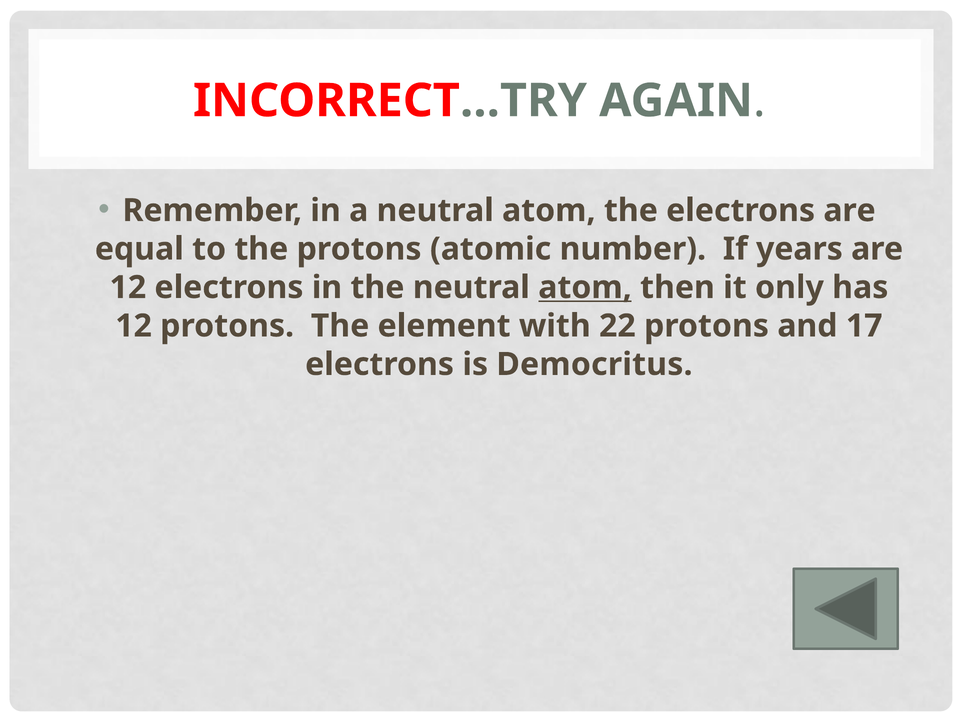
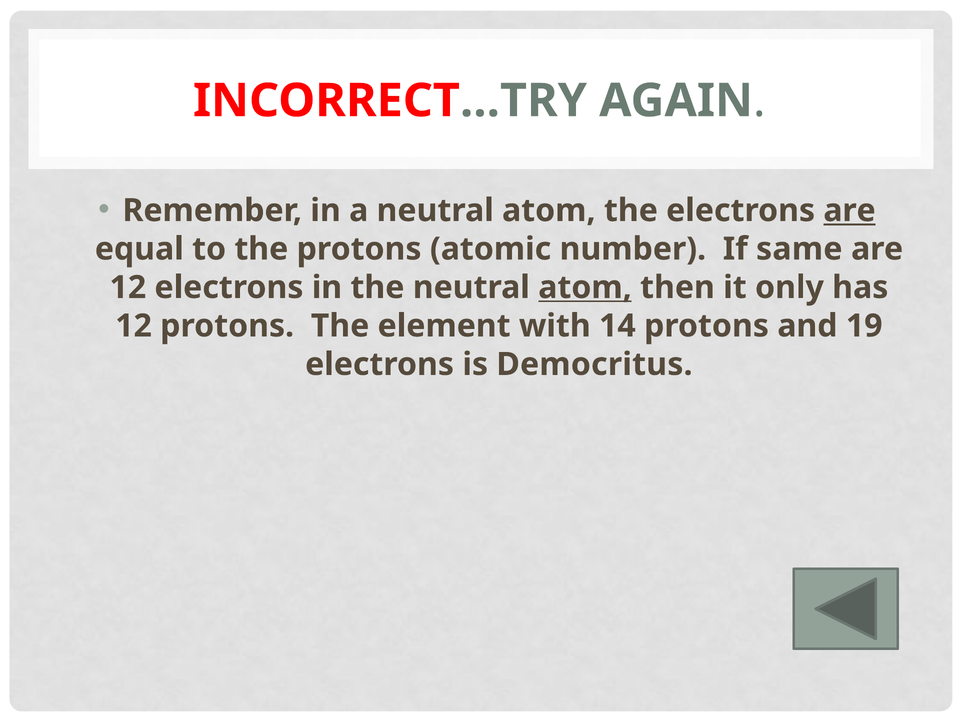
are at (850, 211) underline: none -> present
years: years -> same
22: 22 -> 14
17: 17 -> 19
